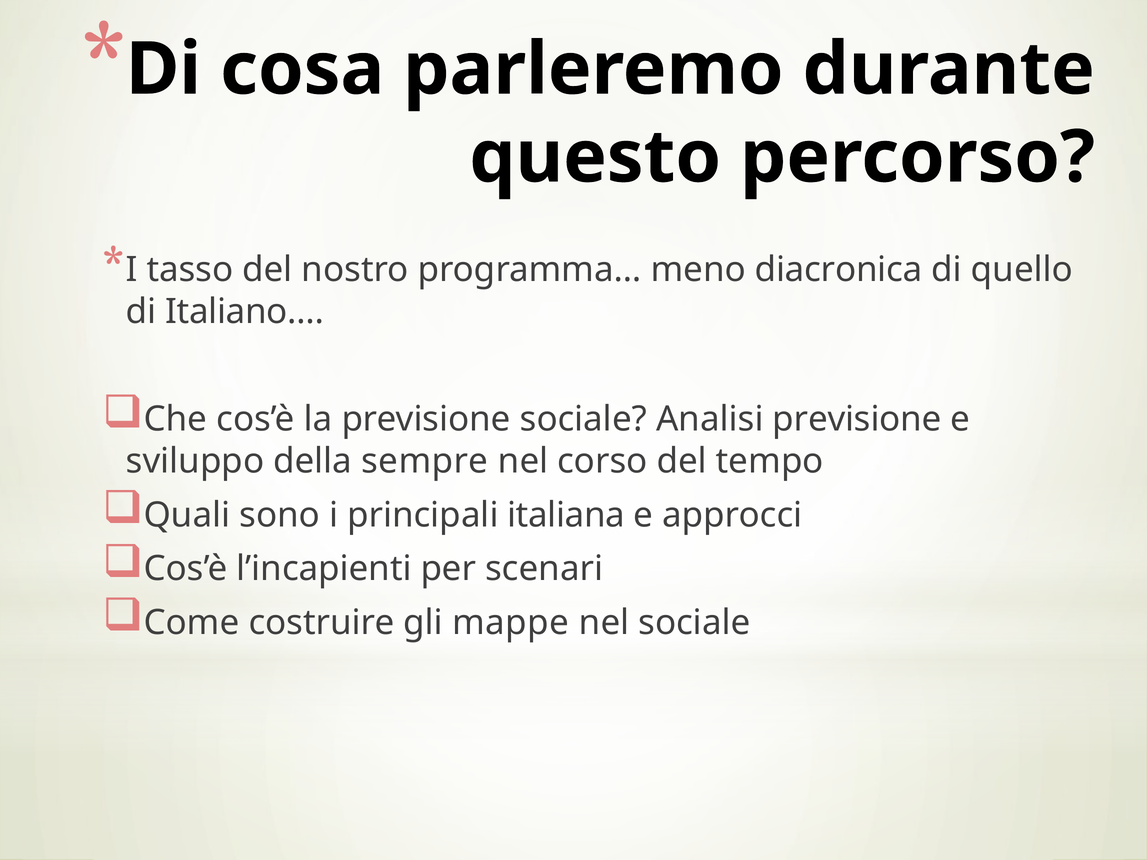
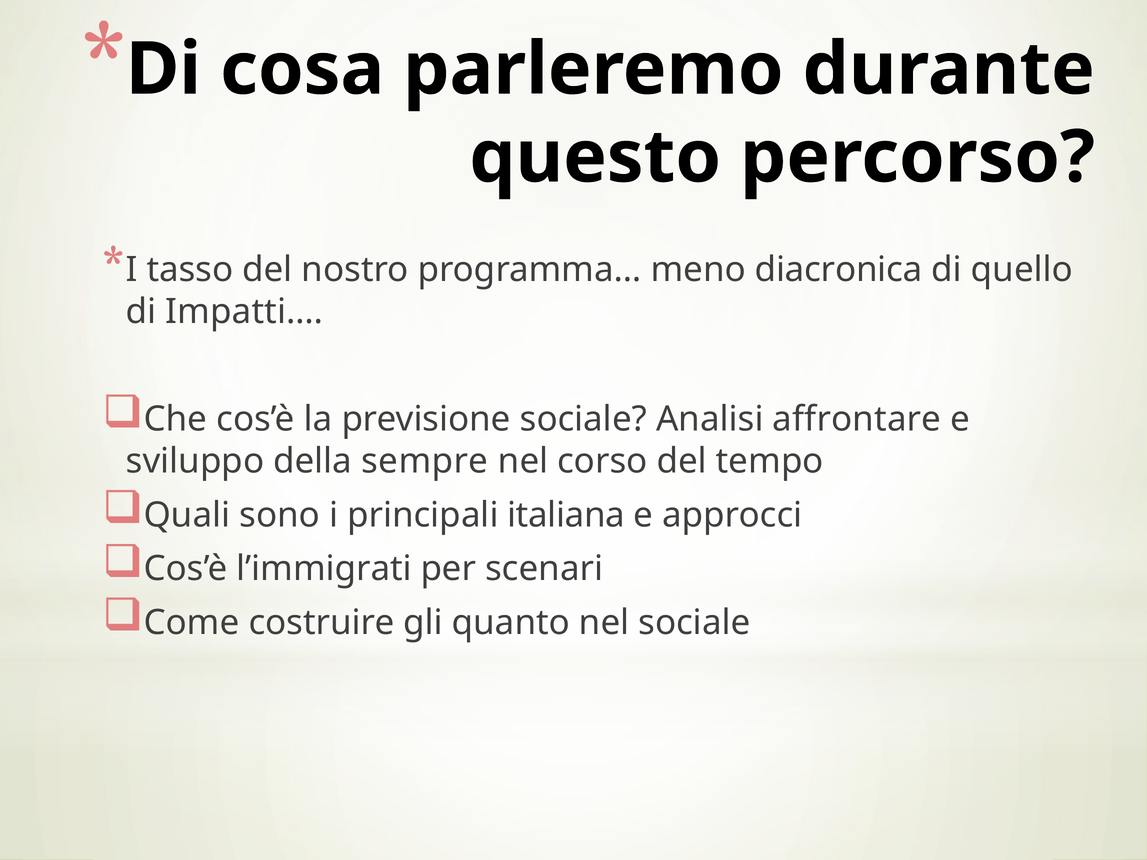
Italiano…: Italiano… -> Impatti…
Analisi previsione: previsione -> affrontare
l’incapienti: l’incapienti -> l’immigrati
mappe: mappe -> quanto
